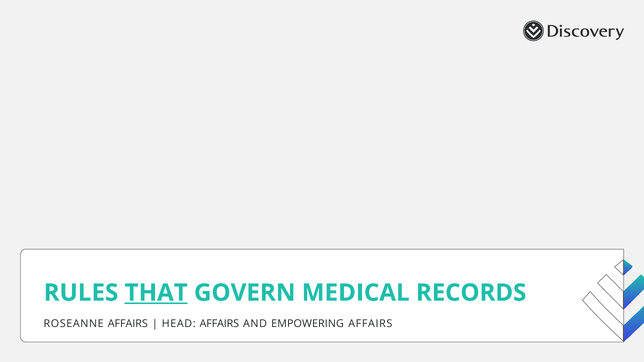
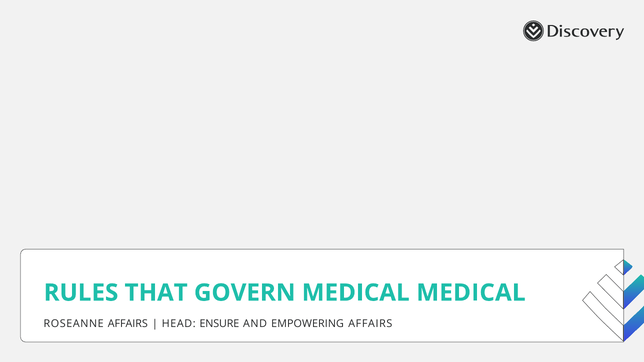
THAT underline: present -> none
MEDICAL RECORDS: RECORDS -> MEDICAL
HEAD AFFAIRS: AFFAIRS -> ENSURE
